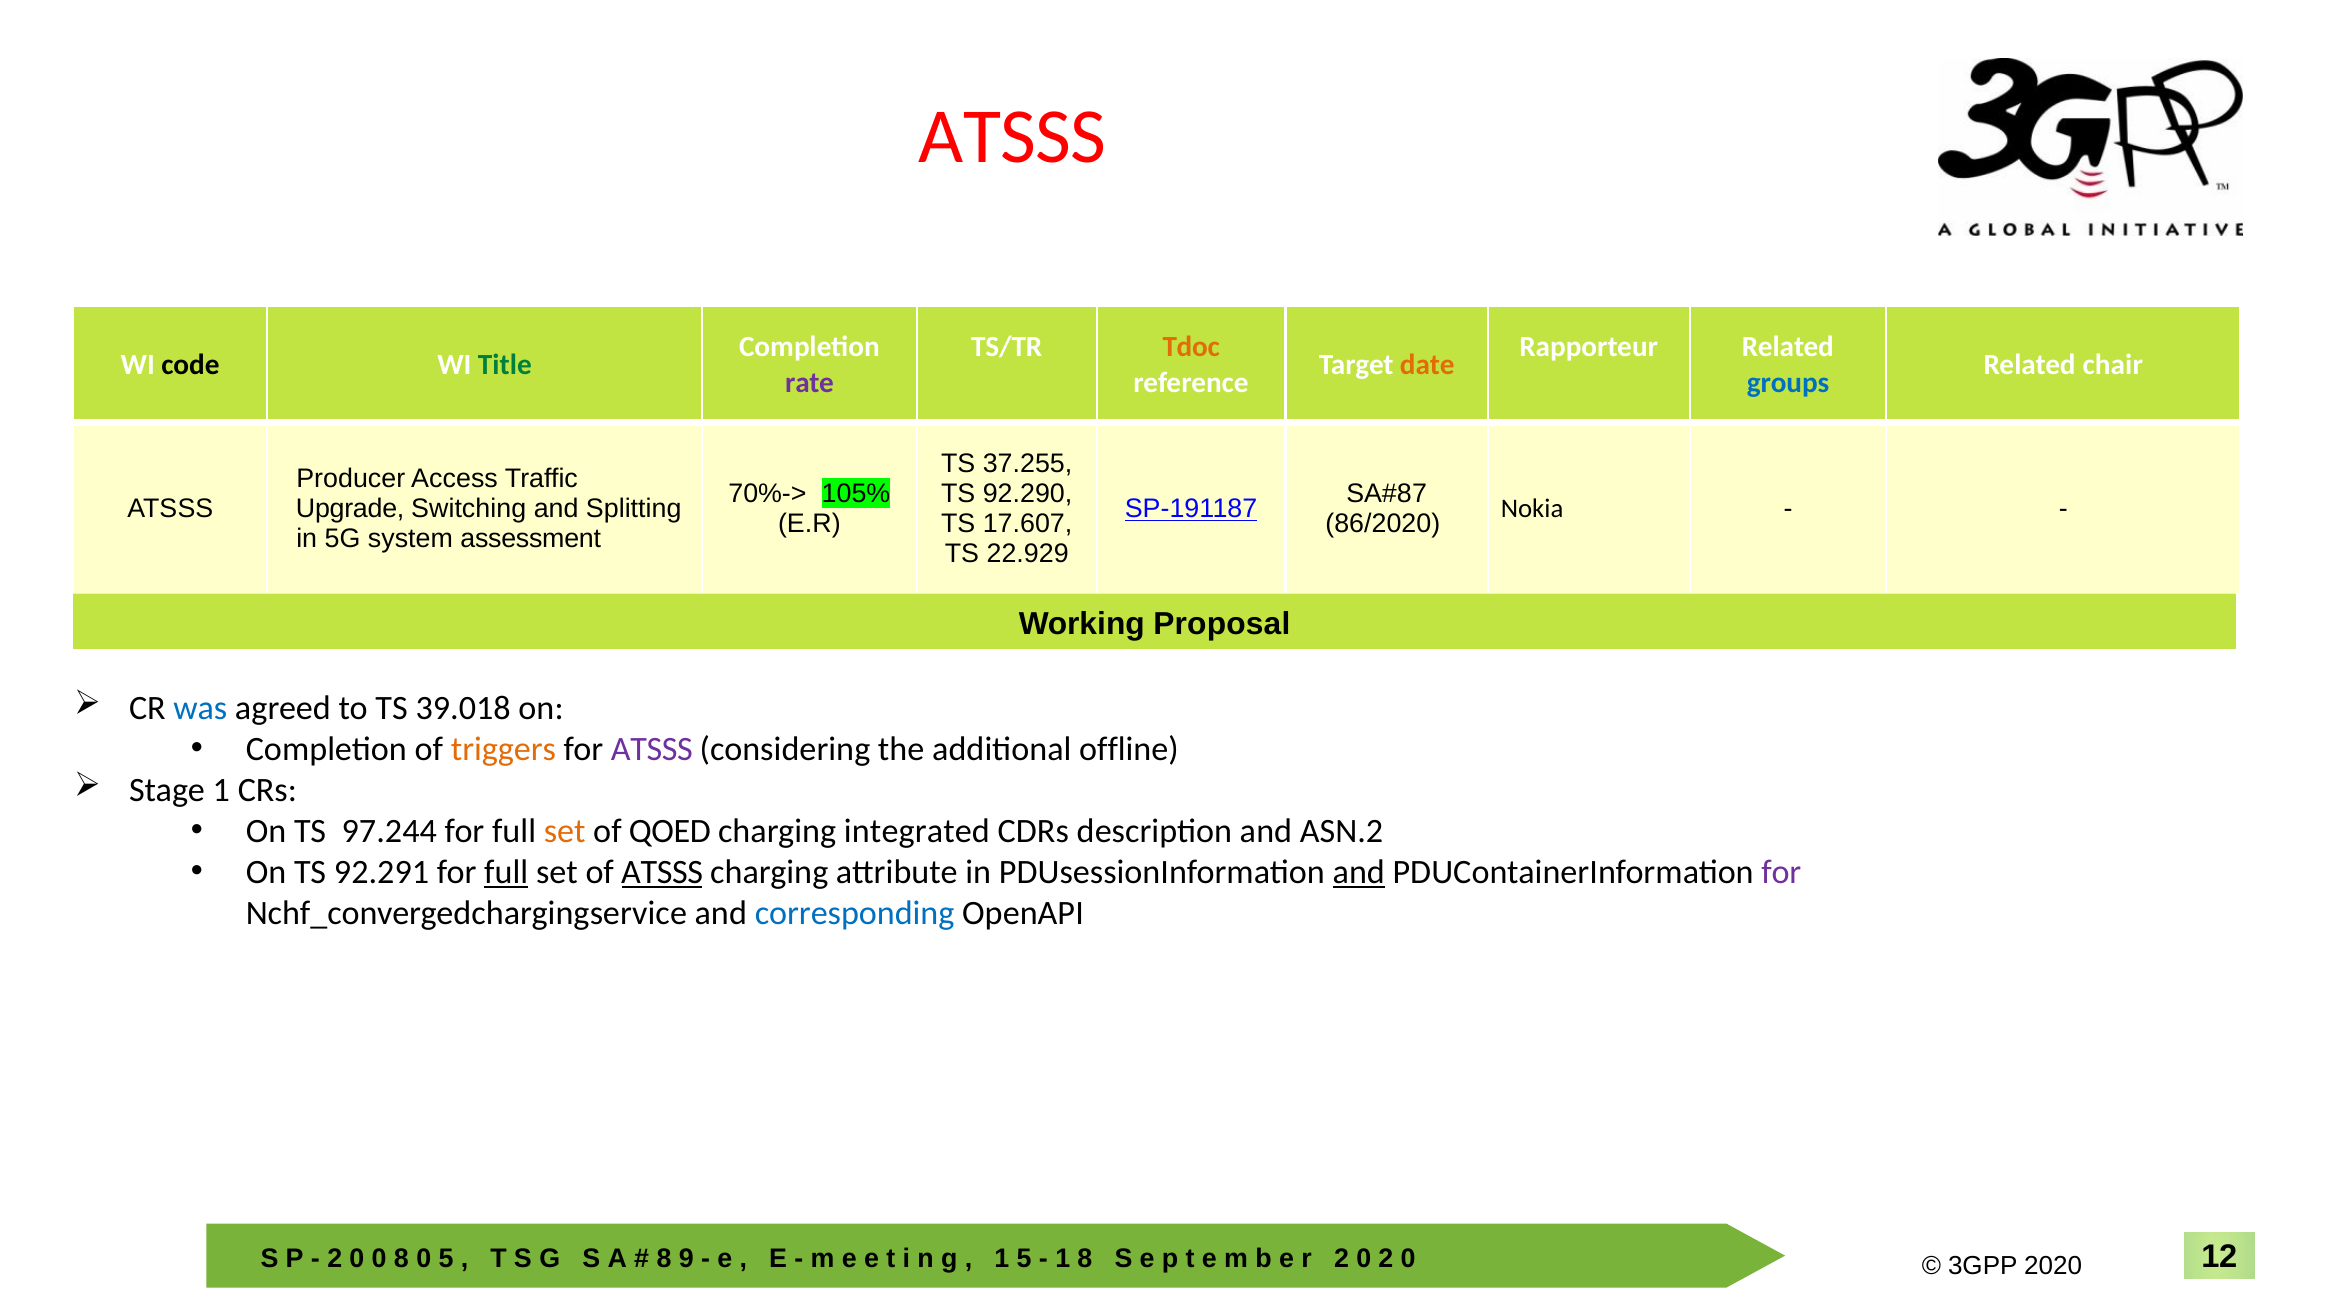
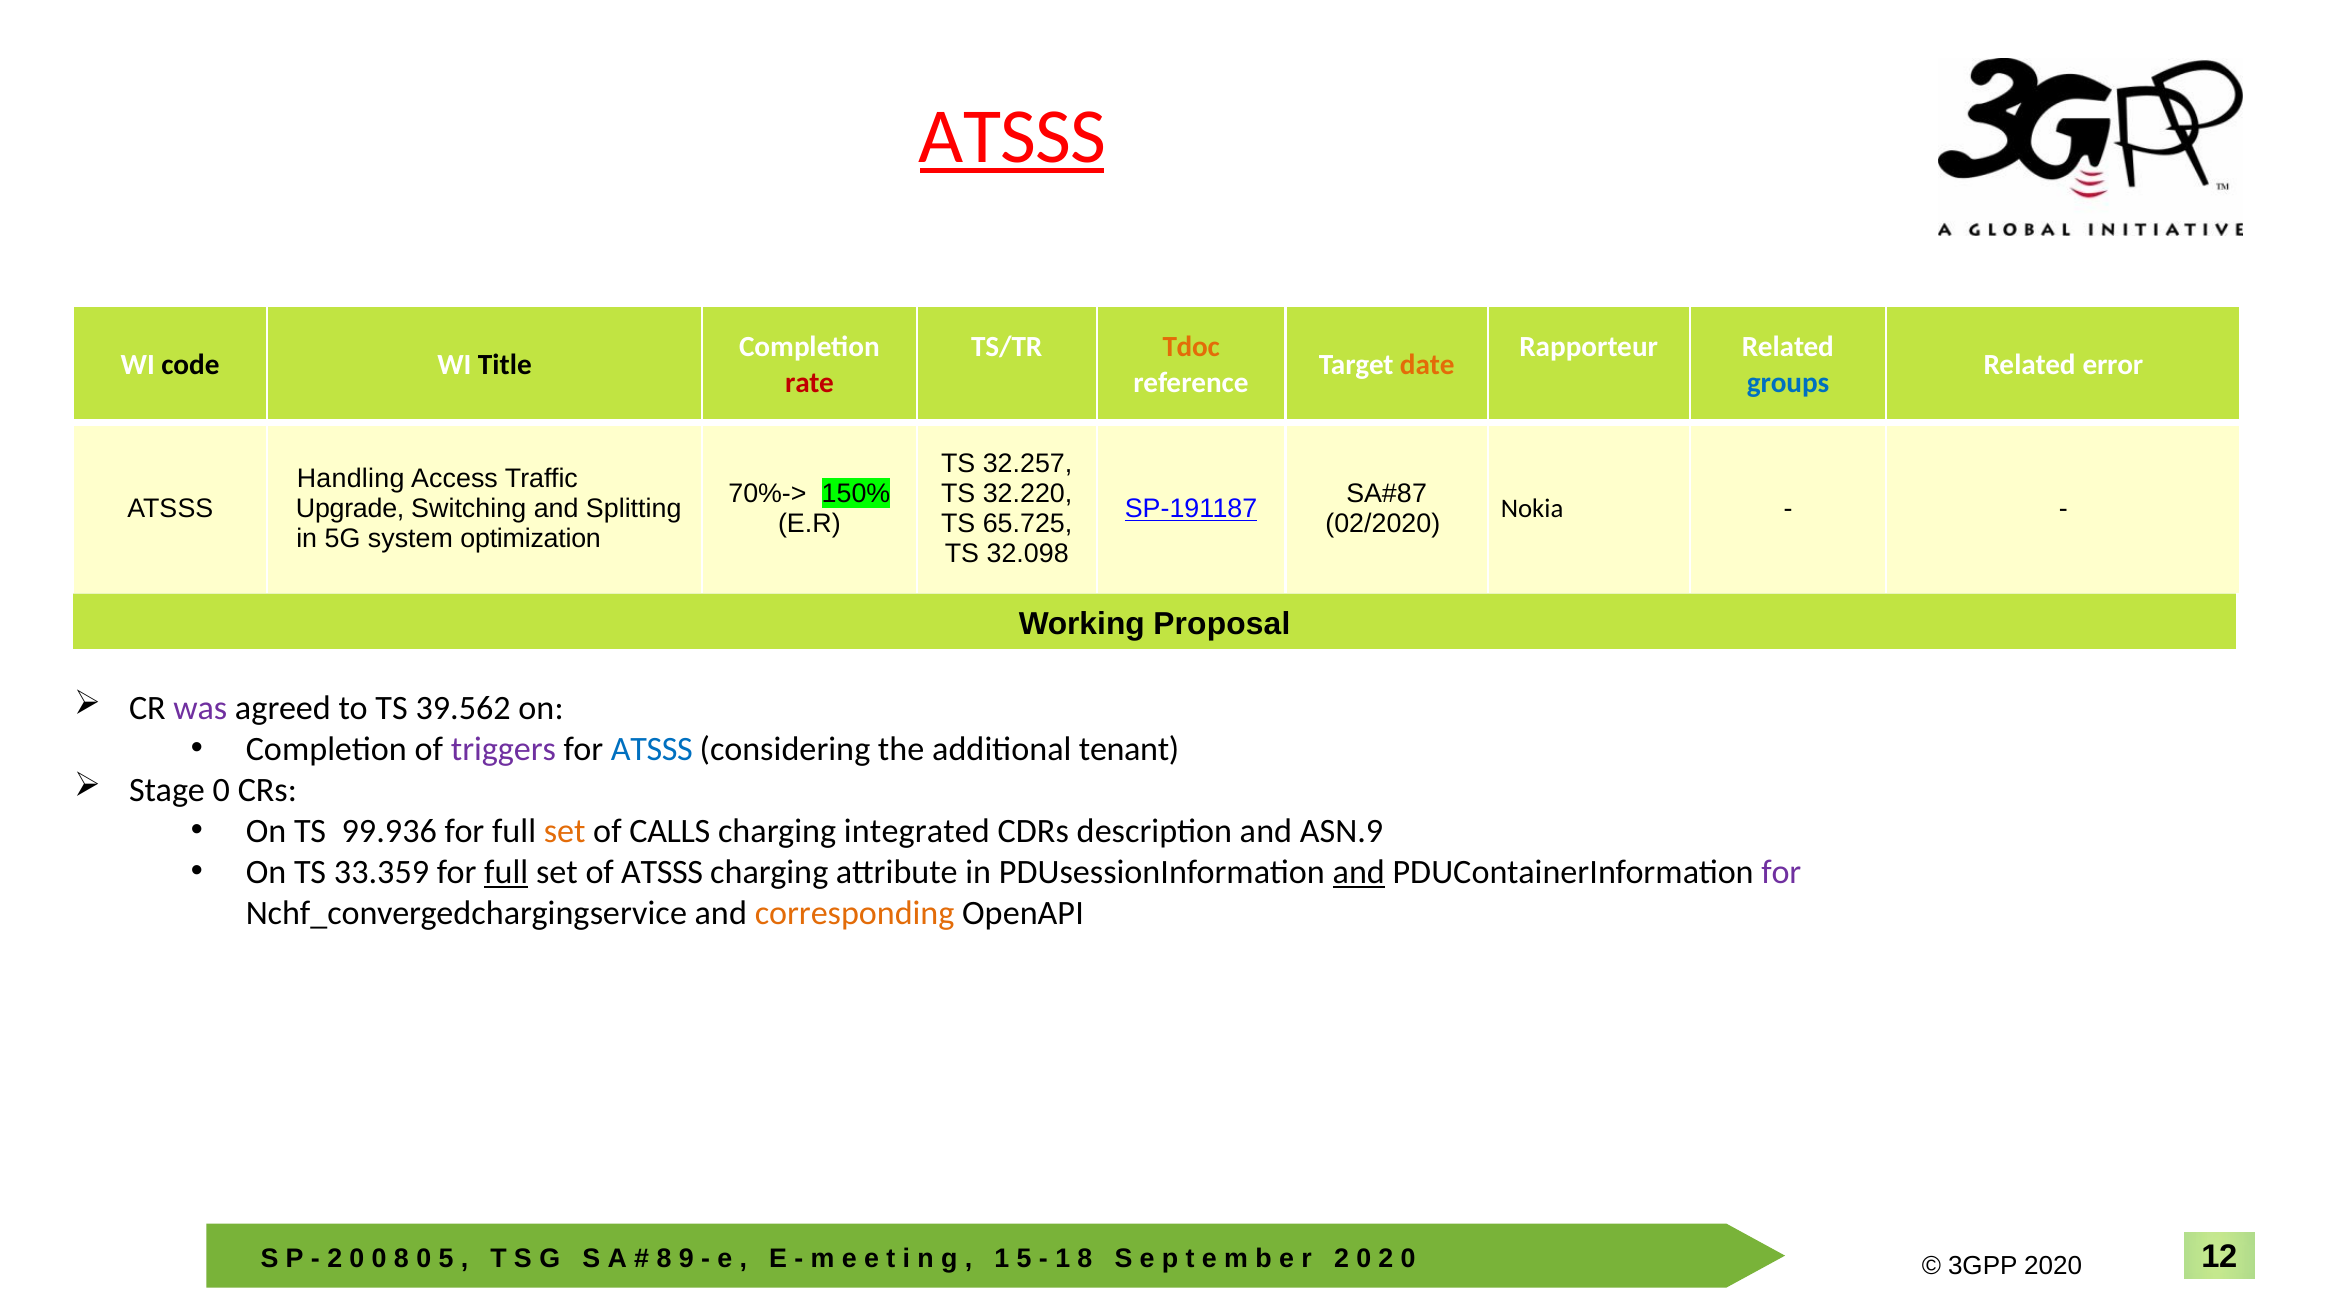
ATSSS at (1013, 137) underline: none -> present
Title colour: green -> black
chair: chair -> error
rate colour: purple -> red
37.255: 37.255 -> 32.257
Producer: Producer -> Handling
105%: 105% -> 150%
92.290: 92.290 -> 32.220
17.607: 17.607 -> 65.725
86/2020: 86/2020 -> 02/2020
assessment: assessment -> optimization
22.929: 22.929 -> 32.098
was colour: blue -> purple
39.018: 39.018 -> 39.562
triggers colour: orange -> purple
ATSSS at (652, 750) colour: purple -> blue
offline: offline -> tenant
Stage 1: 1 -> 0
97.244: 97.244 -> 99.936
QOED: QOED -> CALLS
ASN.2: ASN.2 -> ASN.9
92.291: 92.291 -> 33.359
ATSSS at (662, 872) underline: present -> none
corresponding colour: blue -> orange
